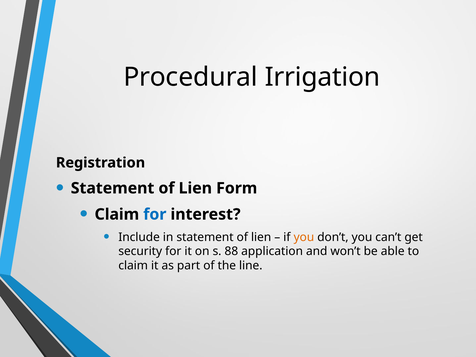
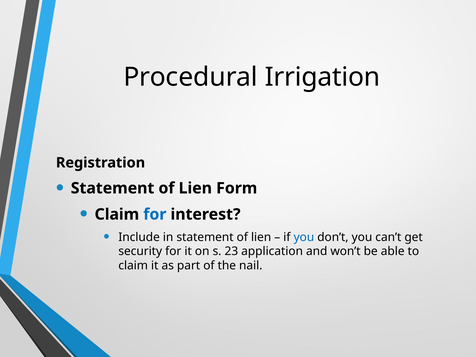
you at (304, 237) colour: orange -> blue
88: 88 -> 23
line: line -> nail
